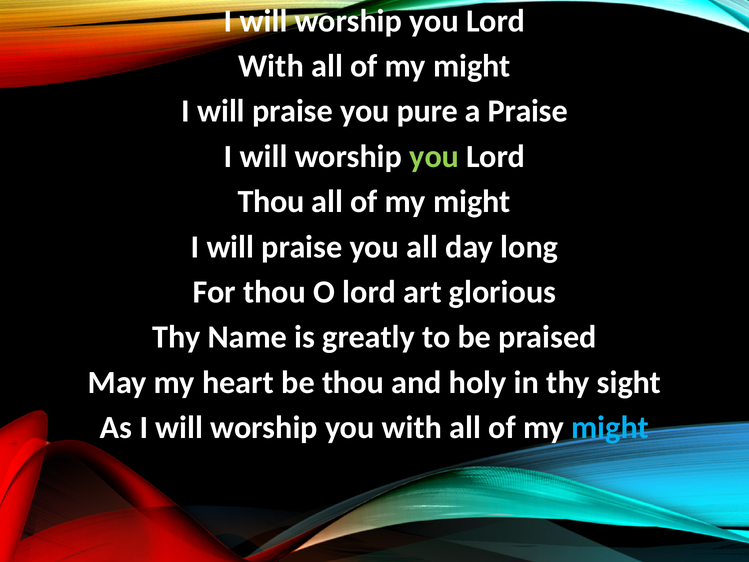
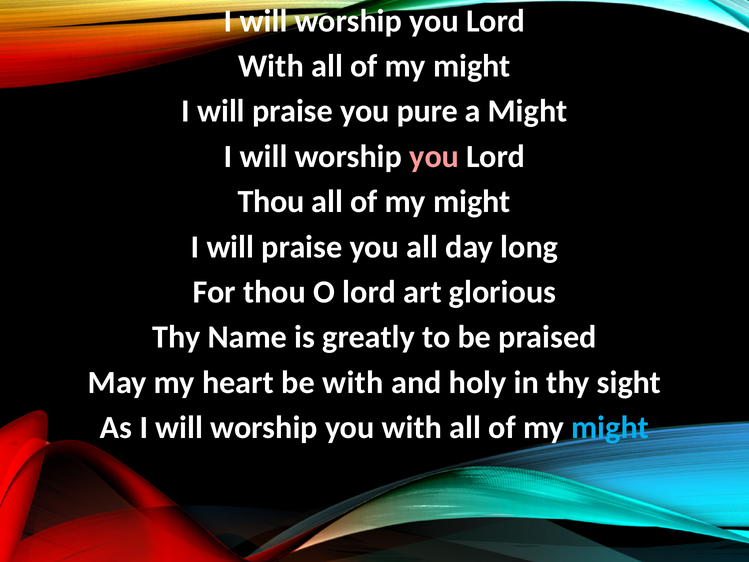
a Praise: Praise -> Might
you at (434, 156) colour: light green -> pink
be thou: thou -> with
